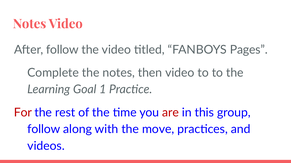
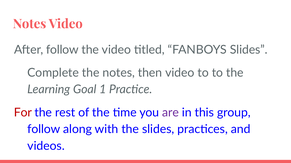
FANBOYS Pages: Pages -> Slides
are colour: red -> purple
the move: move -> slides
